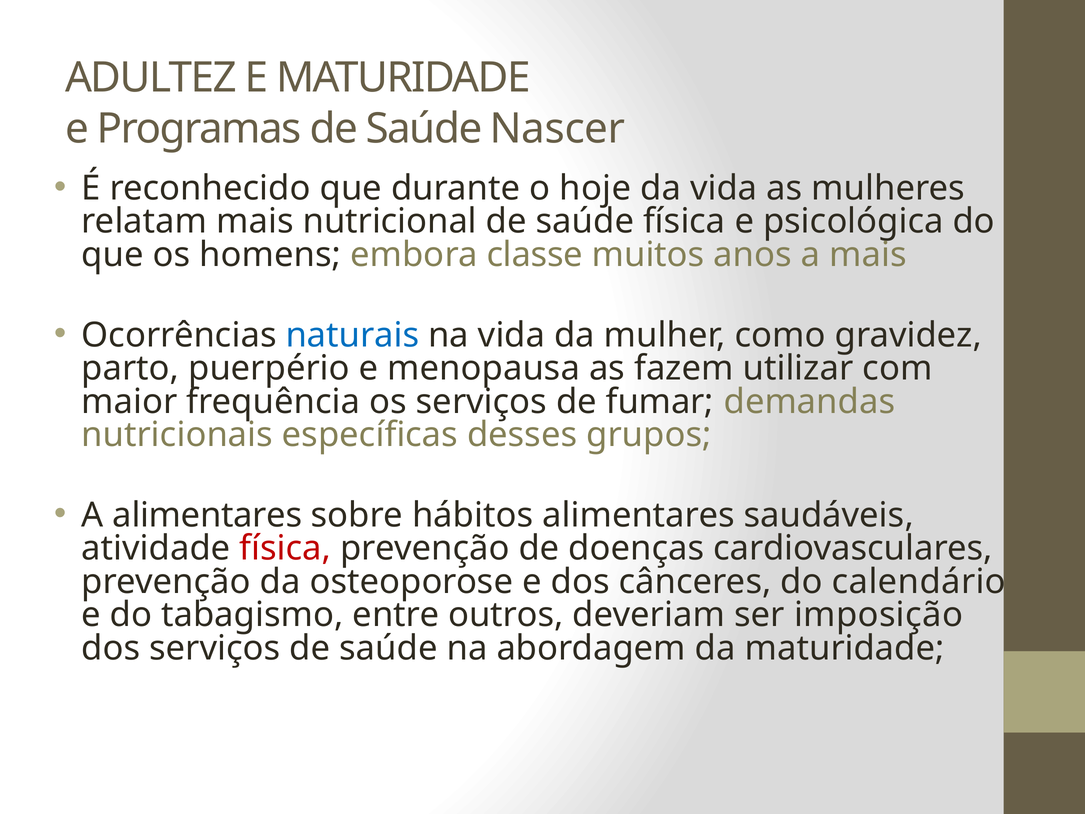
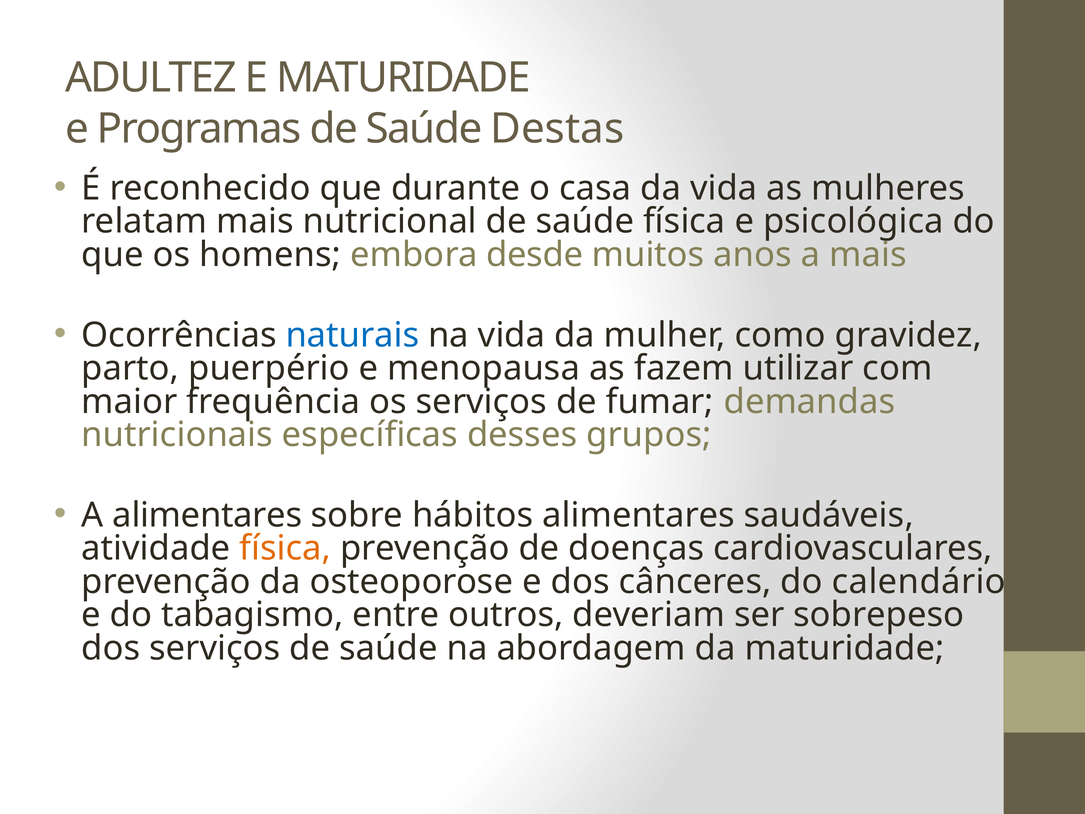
Nascer: Nascer -> Destas
hoje: hoje -> casa
classe: classe -> desde
física at (285, 548) colour: red -> orange
imposição: imposição -> sobrepeso
